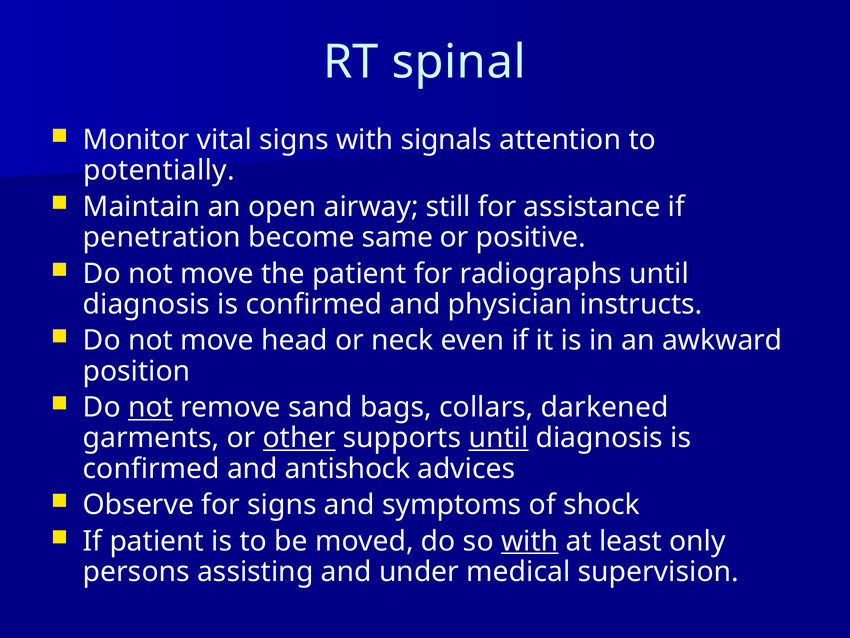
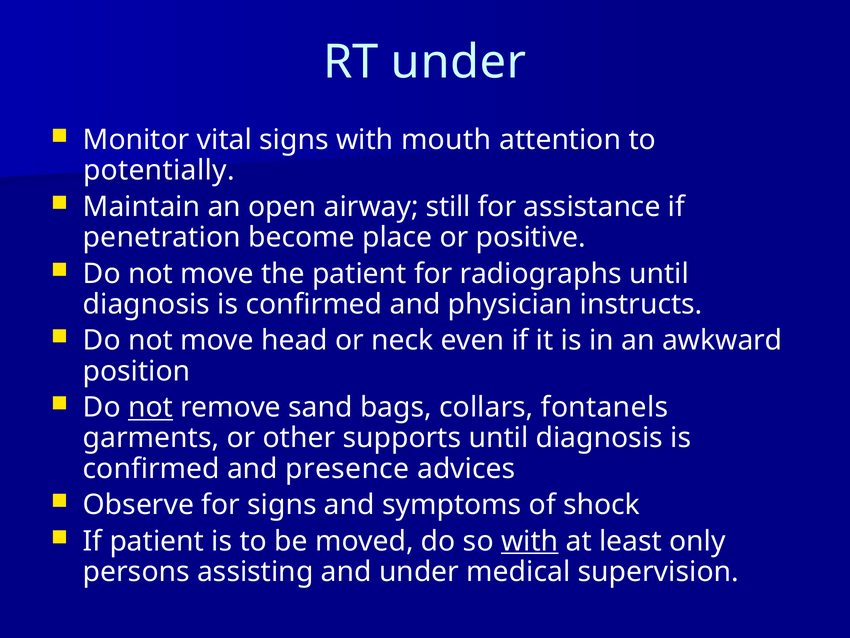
RT spinal: spinal -> under
signals: signals -> mouth
same: same -> place
darkened: darkened -> fontanels
other underline: present -> none
until at (498, 438) underline: present -> none
antishock: antishock -> presence
